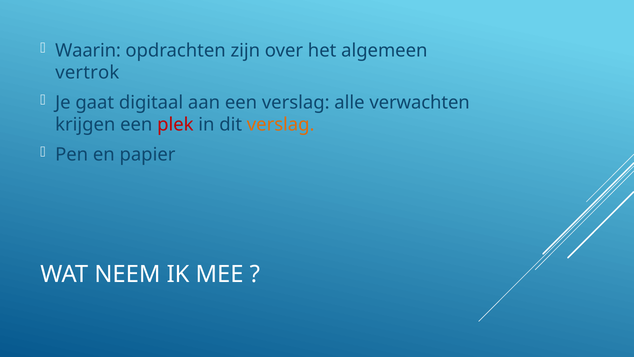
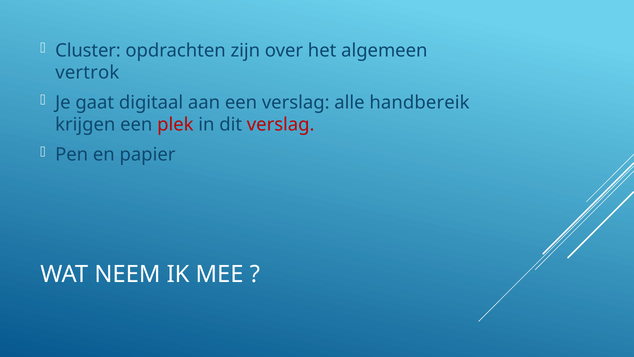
Waarin: Waarin -> Cluster
verwachten: verwachten -> handbereik
verslag at (281, 124) colour: orange -> red
